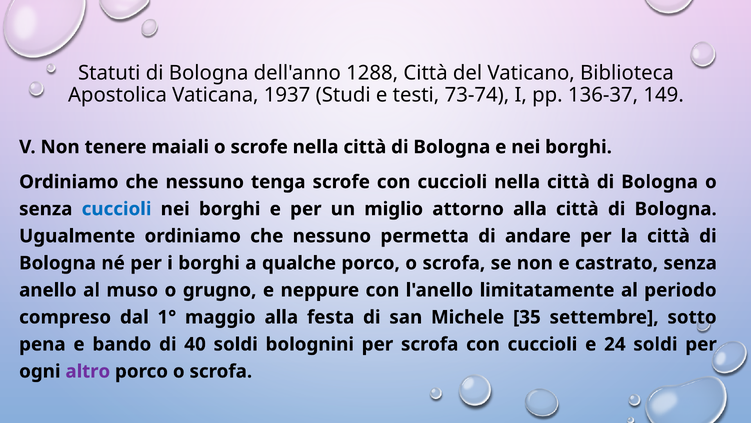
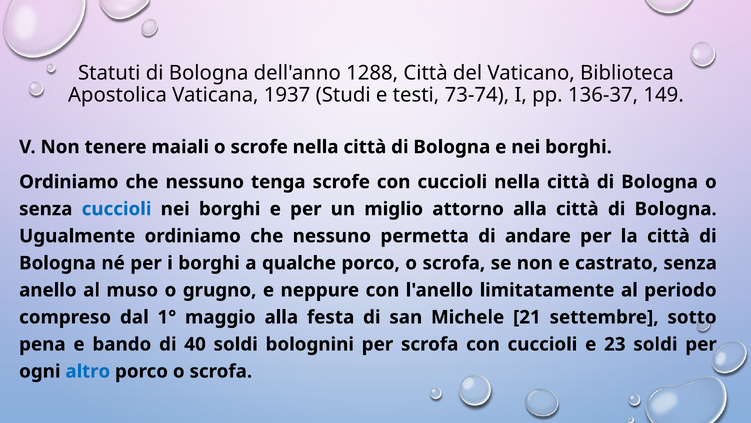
35: 35 -> 21
24: 24 -> 23
altro colour: purple -> blue
